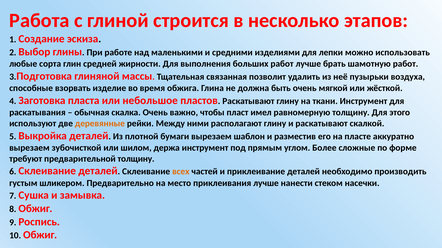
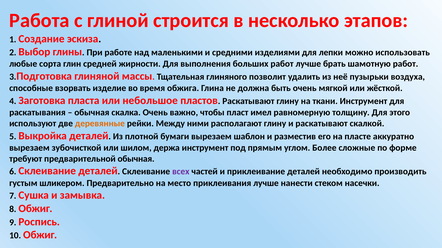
связанная: связанная -> глиняного
предварительной толщину: толщину -> обычная
всех colour: orange -> purple
